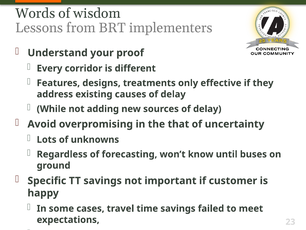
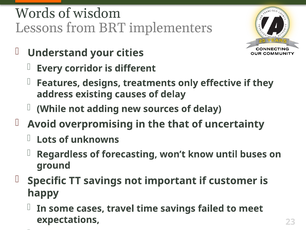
proof: proof -> cities
